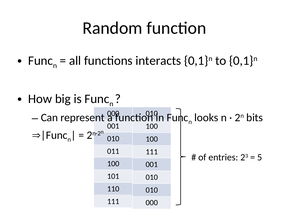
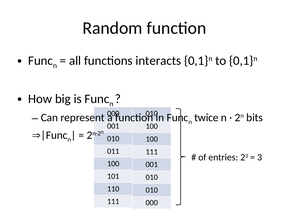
looks: looks -> twice
5: 5 -> 3
